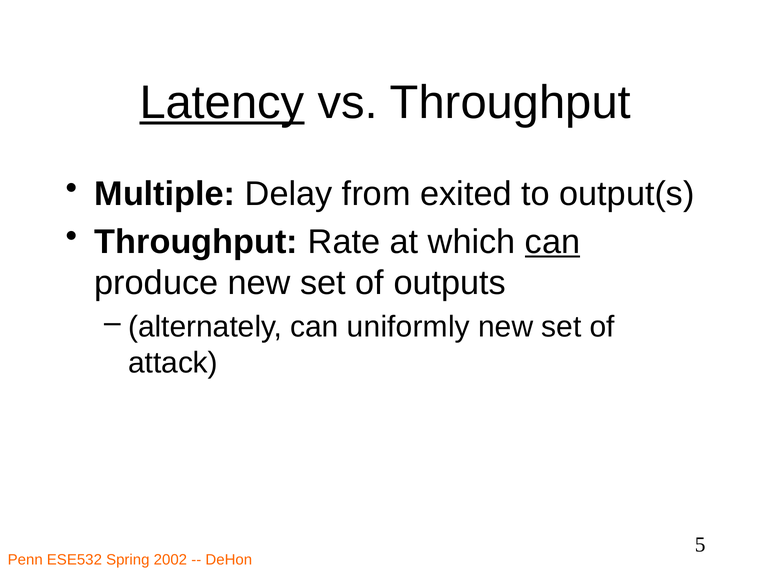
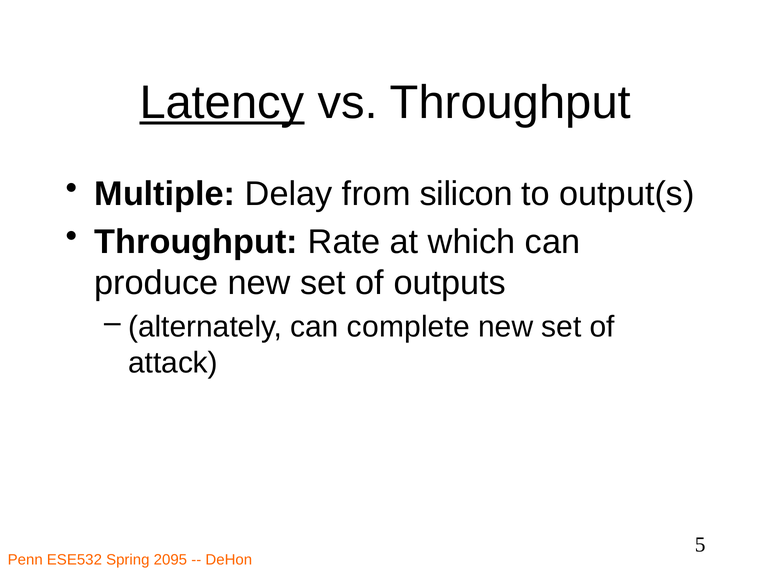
exited: exited -> silicon
can at (553, 242) underline: present -> none
uniformly: uniformly -> complete
2002: 2002 -> 2095
